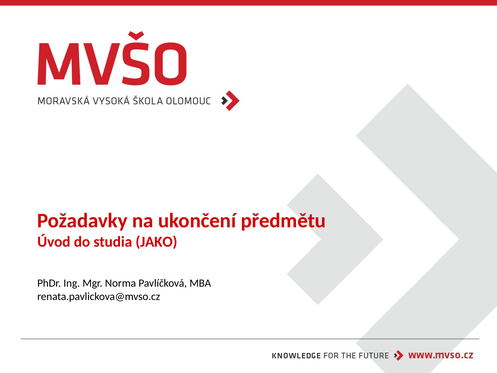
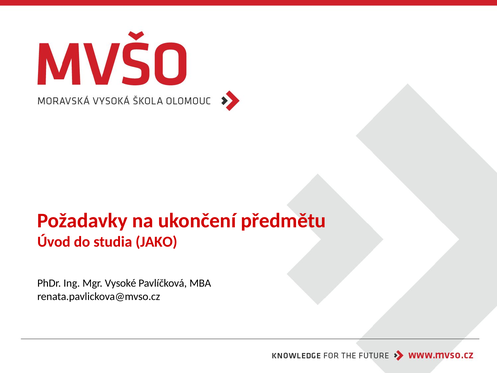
Norma: Norma -> Vysoké
